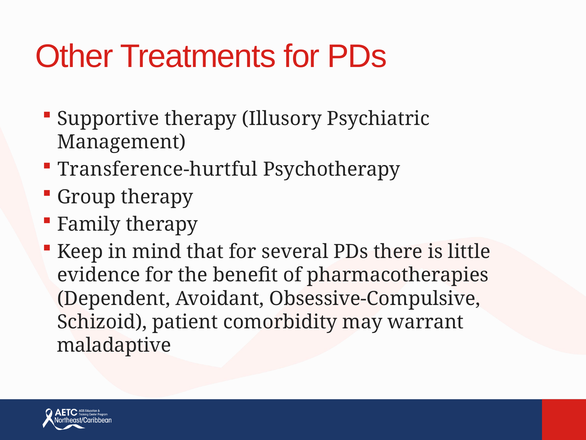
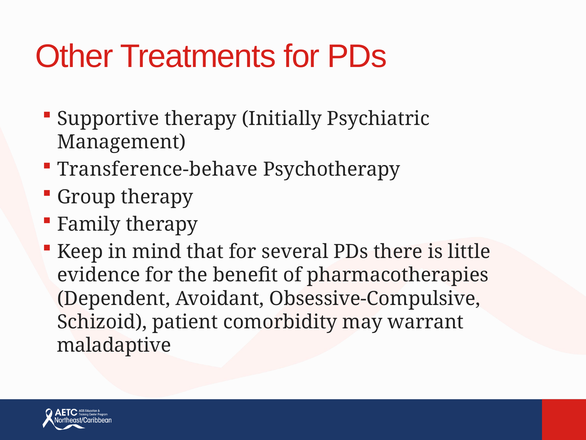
Illusory: Illusory -> Initially
Transference-hurtful: Transference-hurtful -> Transference-behave
